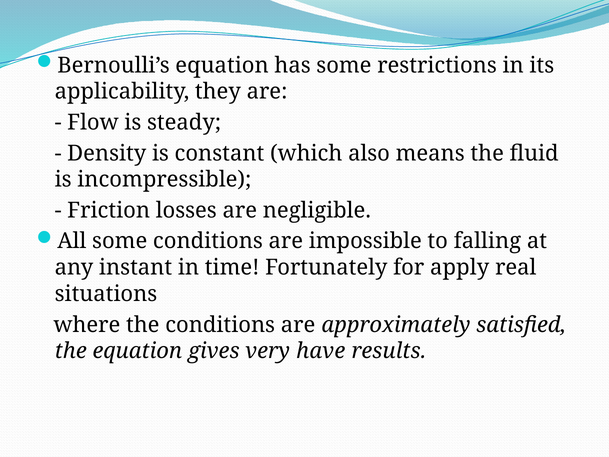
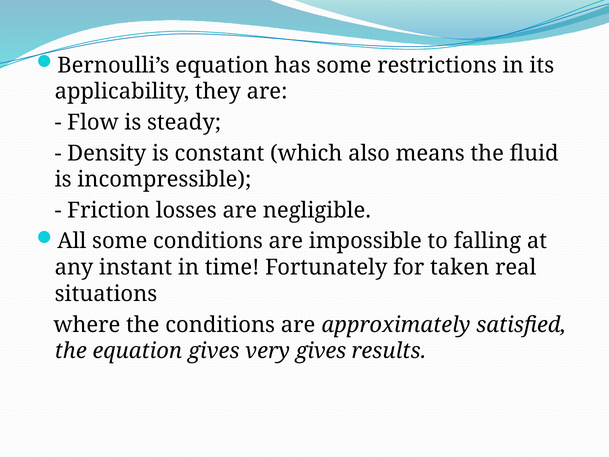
apply: apply -> taken
very have: have -> gives
